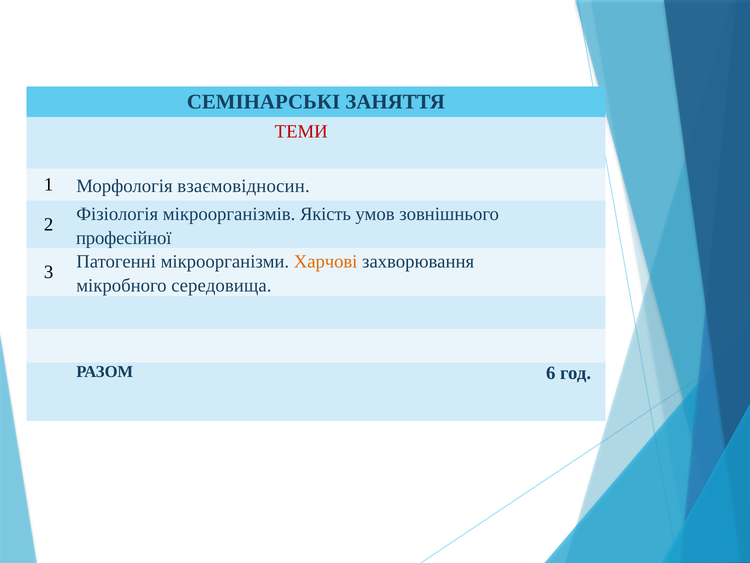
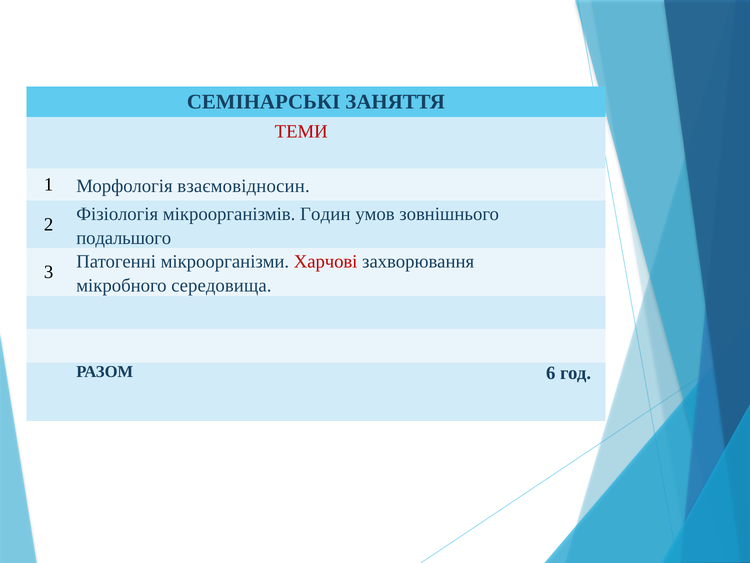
Якість: Якість -> Годин
професійної: професійної -> подальшого
Харчові colour: orange -> red
